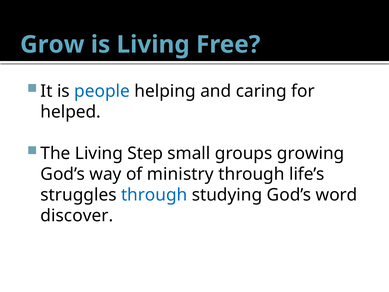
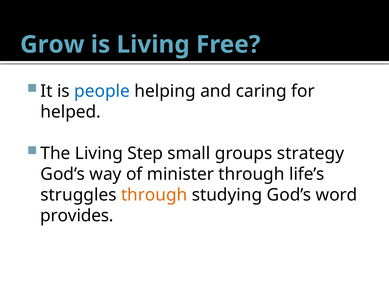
growing: growing -> strategy
ministry: ministry -> minister
through at (154, 195) colour: blue -> orange
discover: discover -> provides
